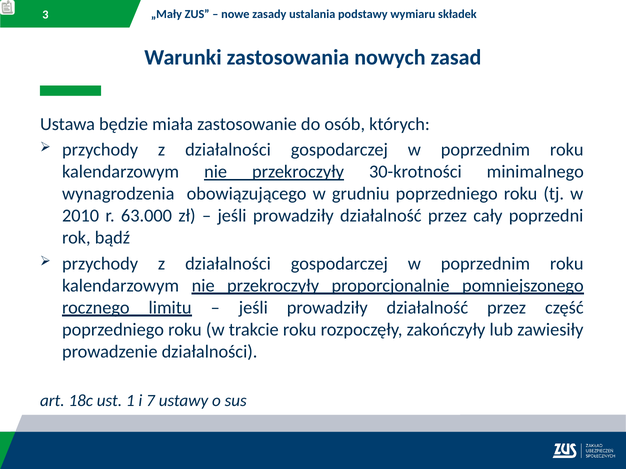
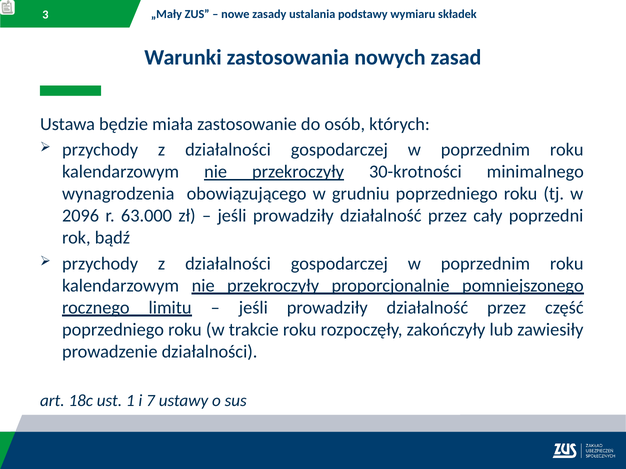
2010: 2010 -> 2096
